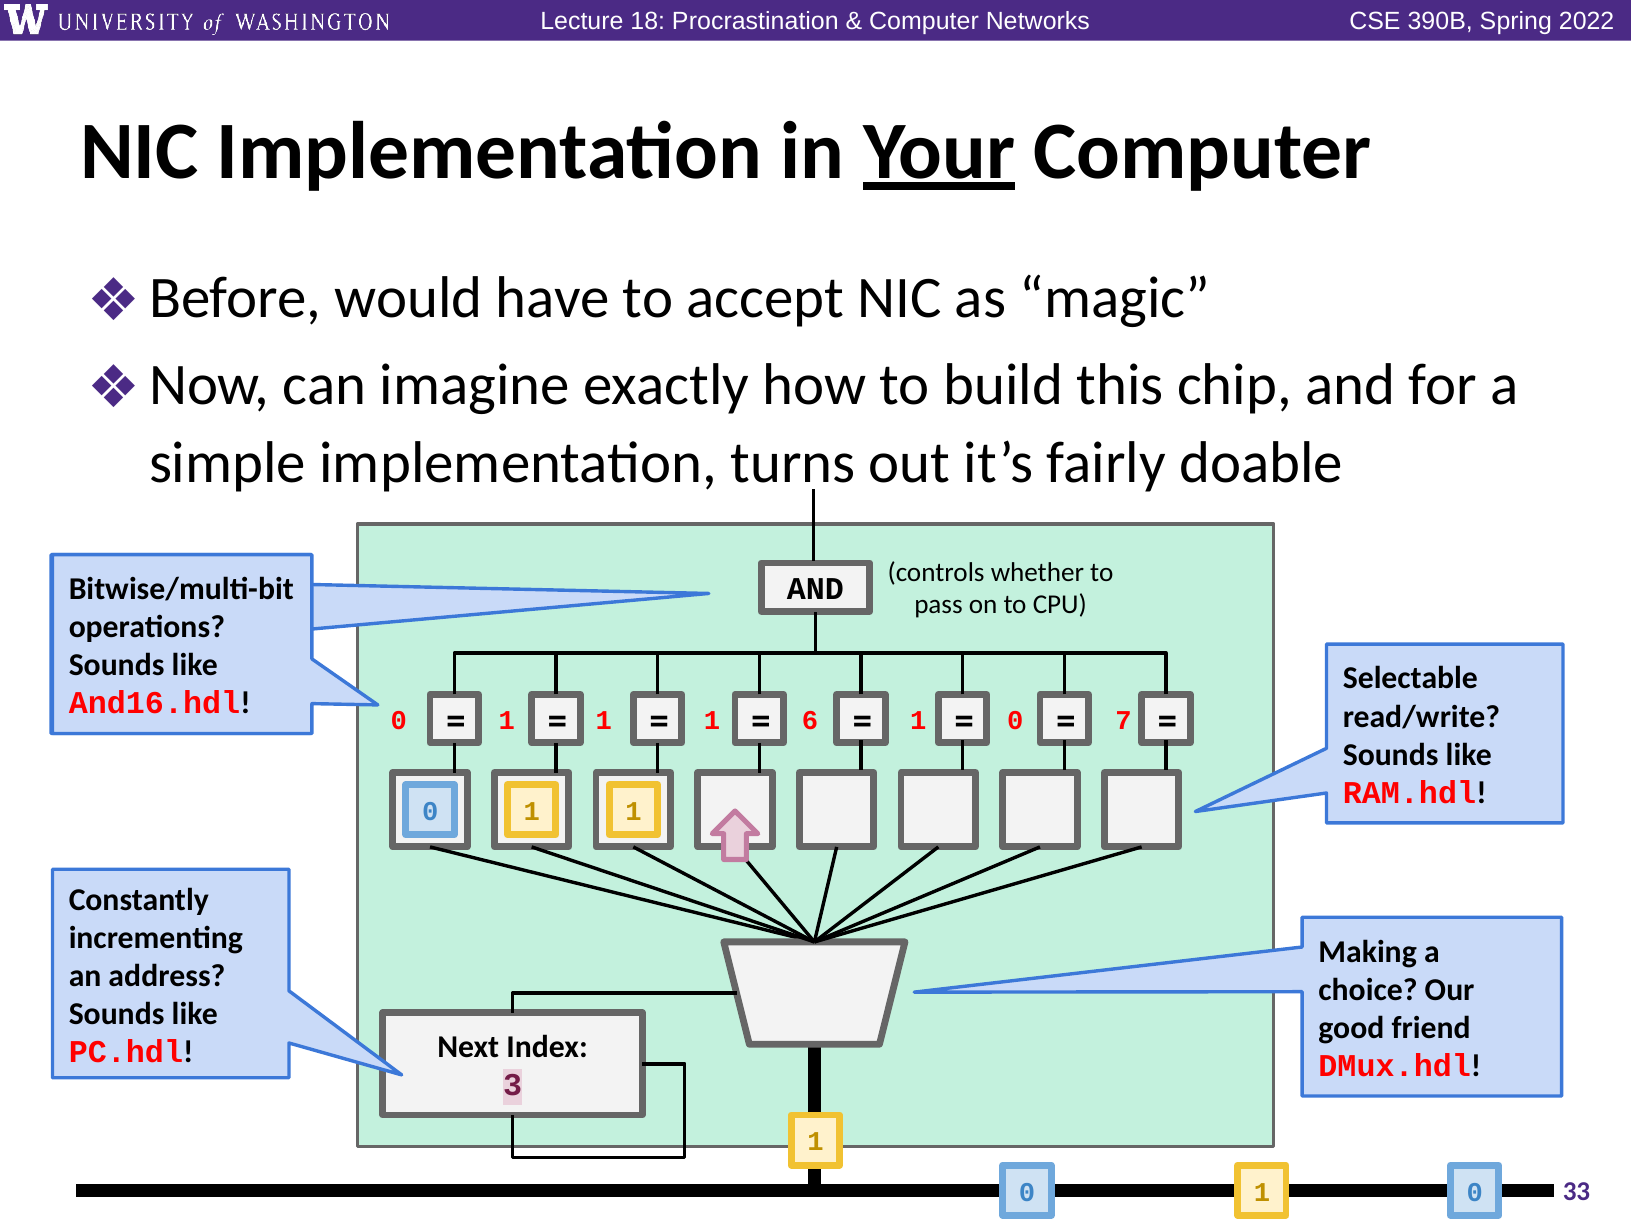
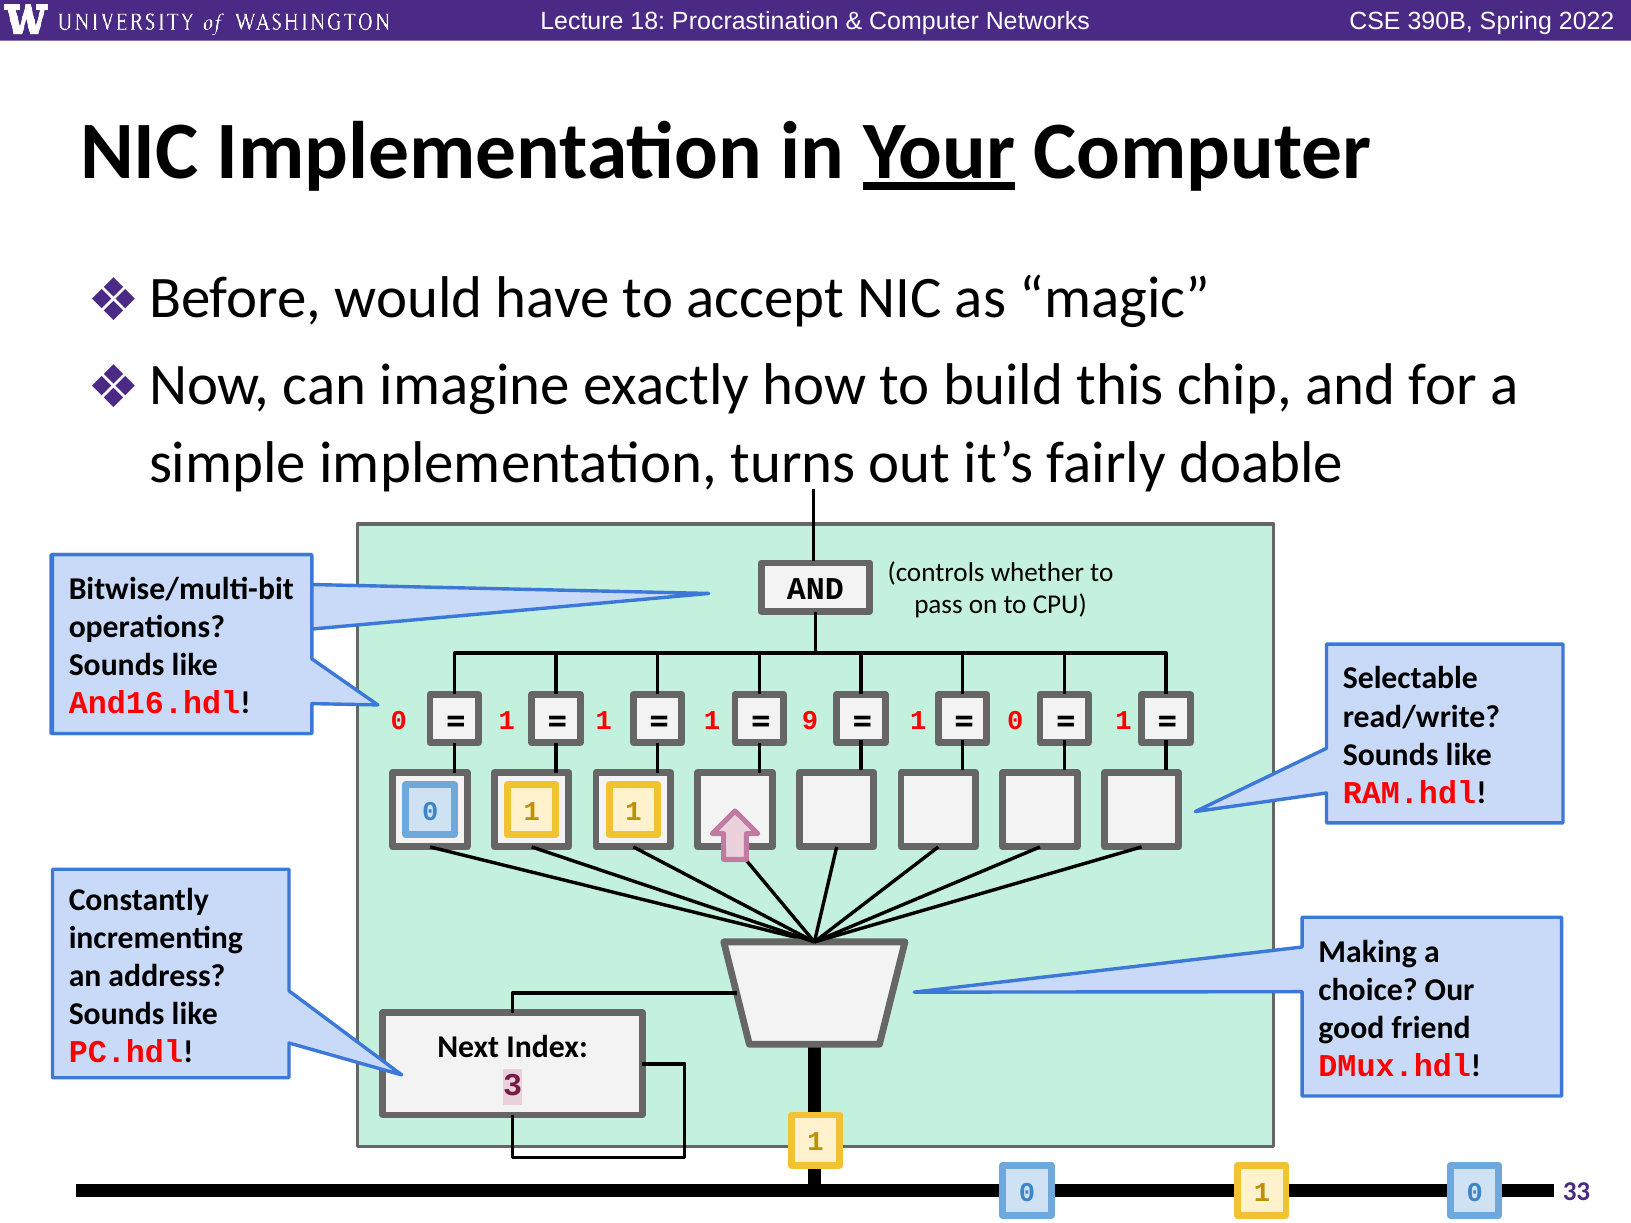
6: 6 -> 9
1 0 7: 7 -> 1
